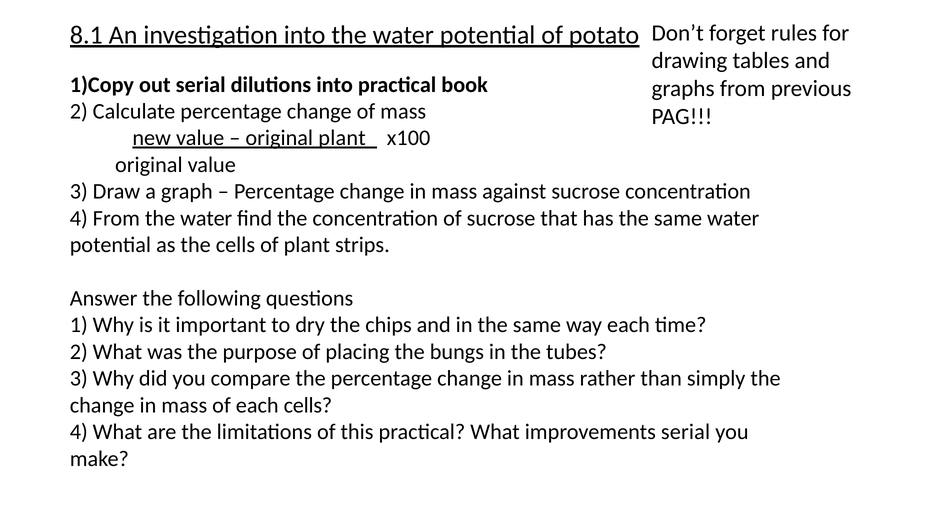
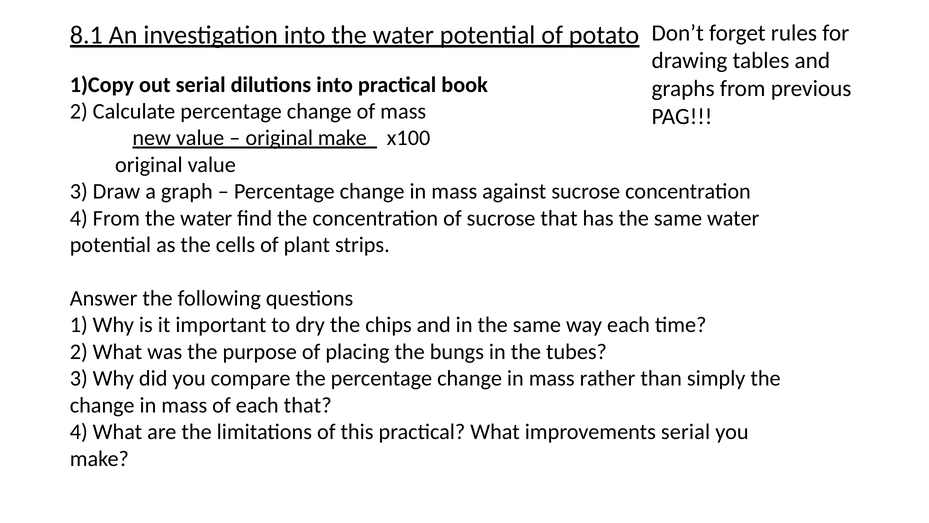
original plant: plant -> make
each cells: cells -> that
